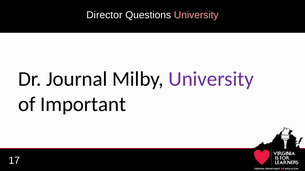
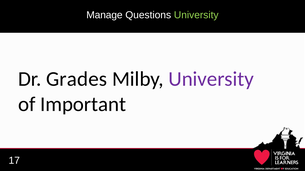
Director: Director -> Manage
University at (196, 15) colour: pink -> light green
Journal: Journal -> Grades
